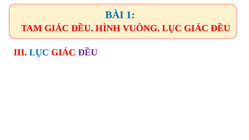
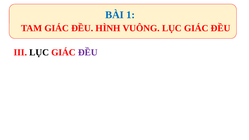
LỤC at (39, 52) colour: blue -> black
